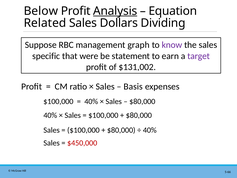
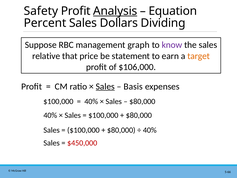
Below: Below -> Safety
Related: Related -> Percent
specific: specific -> relative
were: were -> price
target colour: purple -> orange
$131,002: $131,002 -> $106,000
Sales at (105, 86) underline: none -> present
